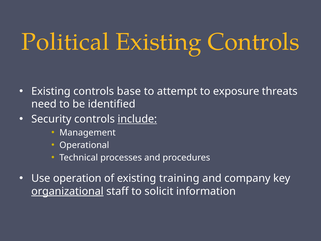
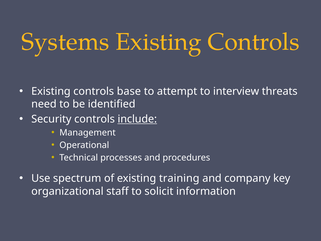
Political: Political -> Systems
exposure: exposure -> interview
operation: operation -> spectrum
organizational underline: present -> none
